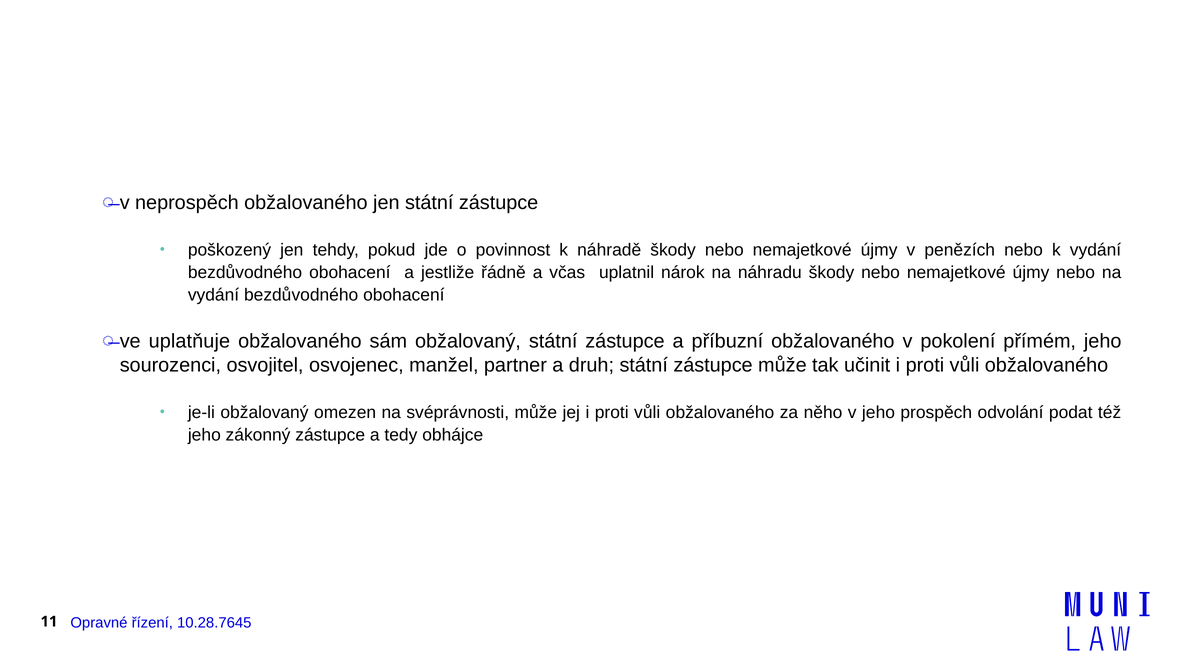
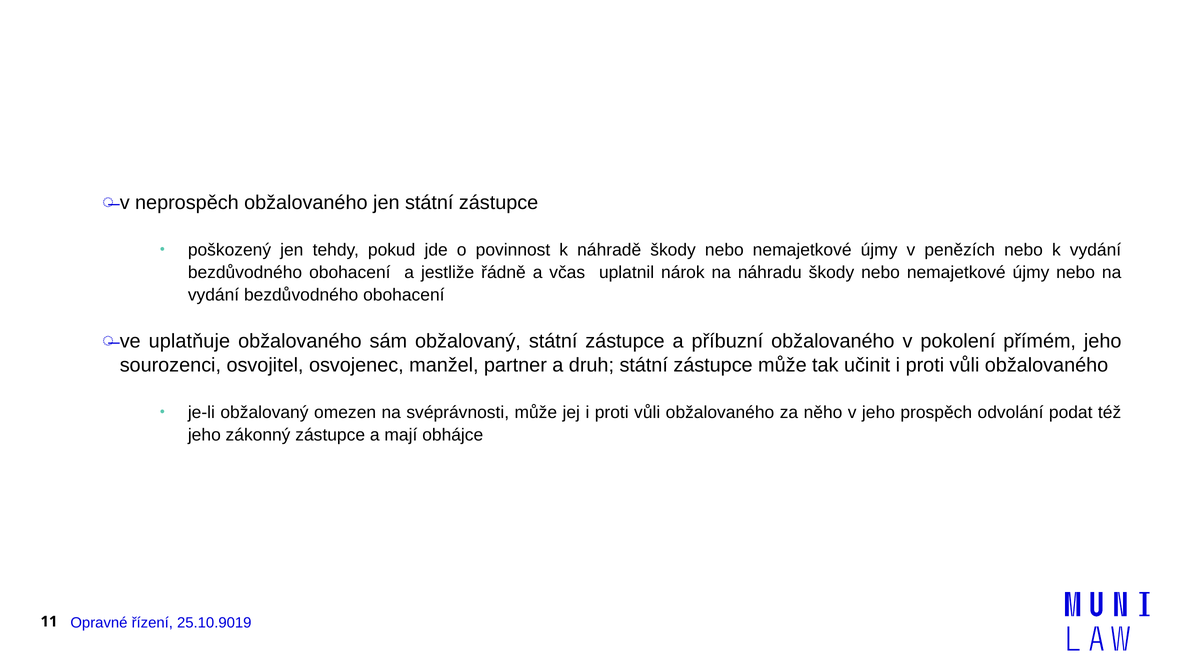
tedy: tedy -> mají
10.28.7645: 10.28.7645 -> 25.10.9019
